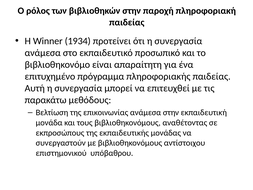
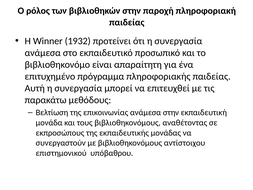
1934: 1934 -> 1932
